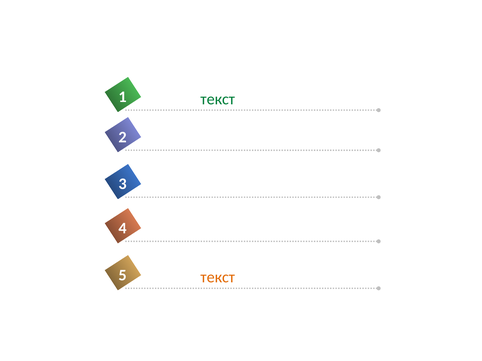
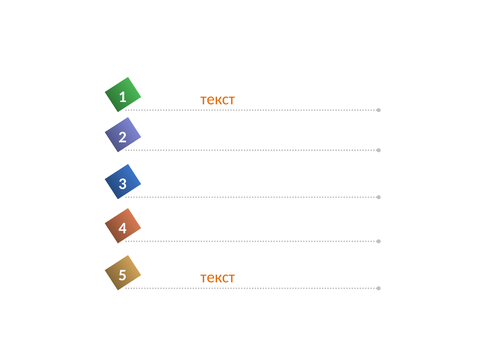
текст at (218, 99) colour: green -> orange
